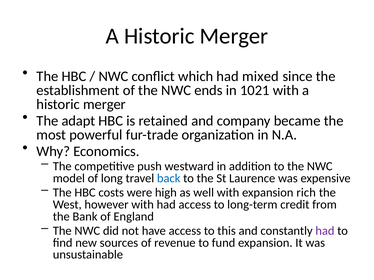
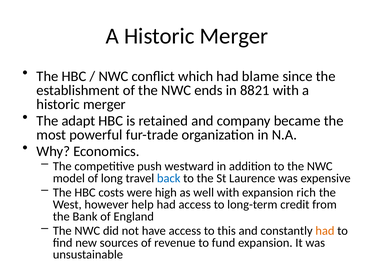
mixed: mixed -> blame
1021: 1021 -> 8821
however with: with -> help
had at (325, 231) colour: purple -> orange
